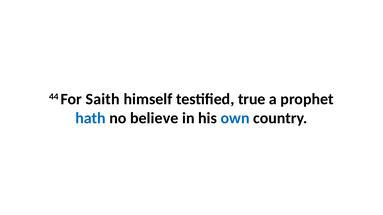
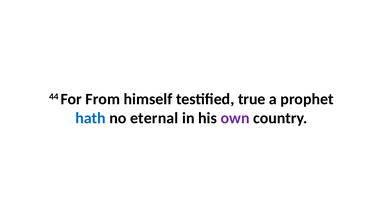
Saith: Saith -> From
believe: believe -> eternal
own colour: blue -> purple
